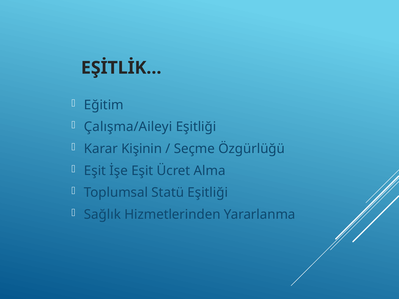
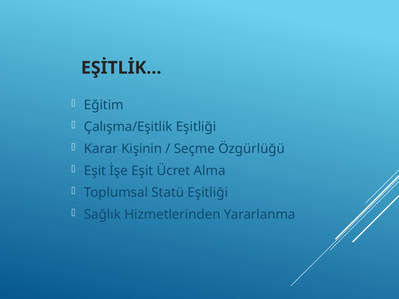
Çalışma/Aileyi: Çalışma/Aileyi -> Çalışma/Eşitlik
